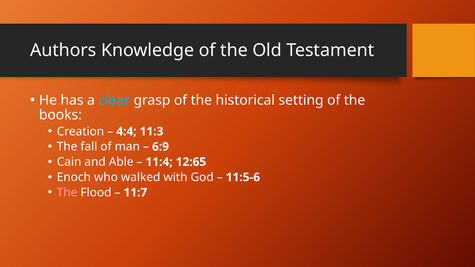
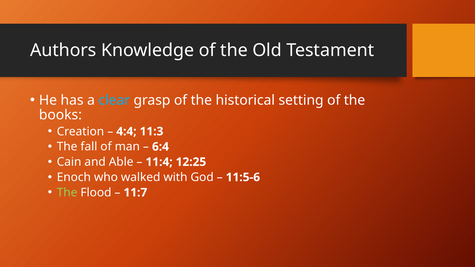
6:9: 6:9 -> 6:4
12:65: 12:65 -> 12:25
The at (67, 193) colour: pink -> light green
